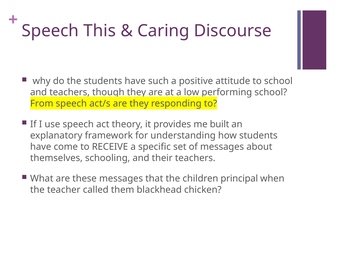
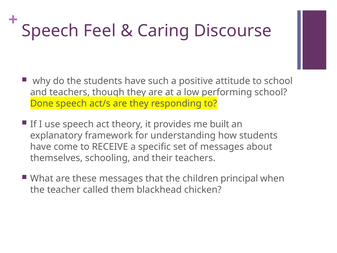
This: This -> Feel
From: From -> Done
